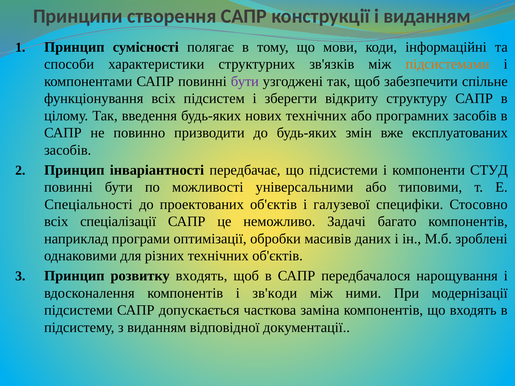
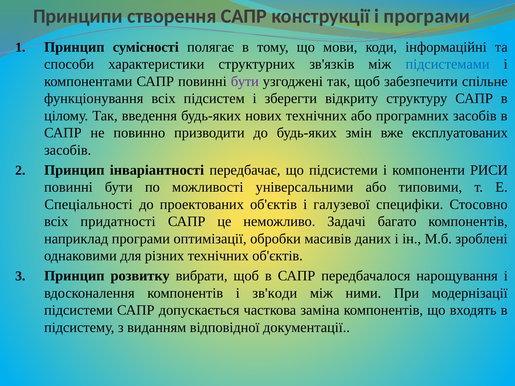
і виданням: виданням -> програми
підсистемами colour: orange -> blue
СТУД: СТУД -> РИСИ
спеціалізації: спеціалізації -> придатності
розвитку входять: входять -> вибрати
